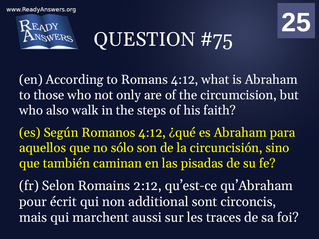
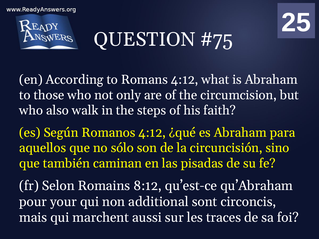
2:12: 2:12 -> 8:12
écrit: écrit -> your
